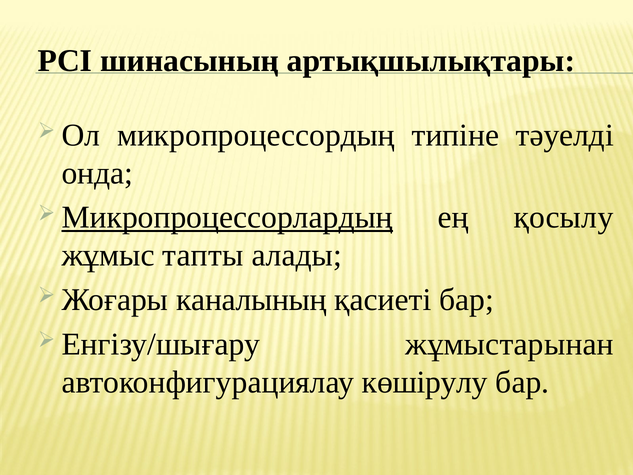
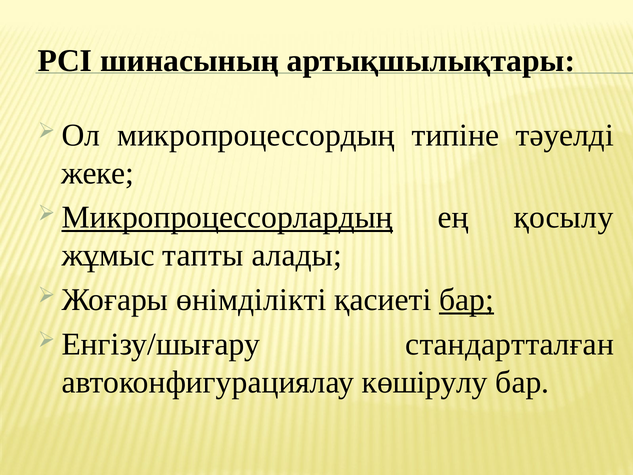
онда: онда -> жеке
каналының: каналының -> өнімділікті
бар at (467, 300) underline: none -> present
жұмыстарынан: жұмыстарынан -> стандартталған
